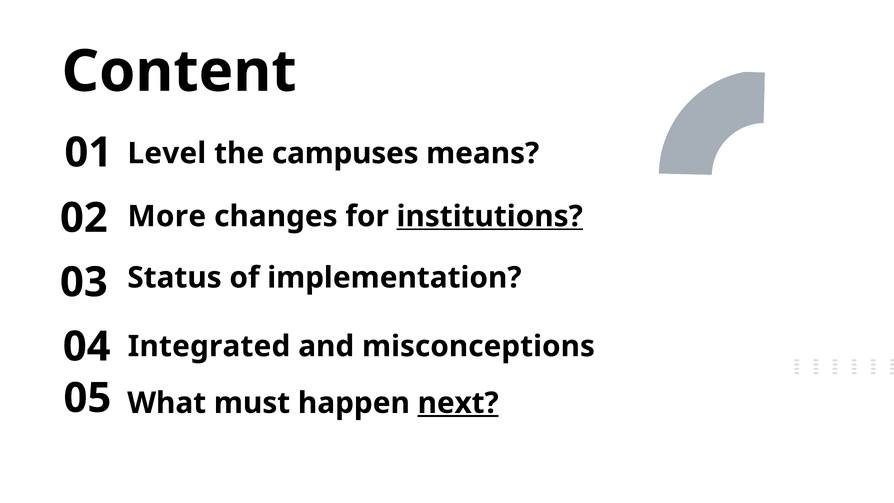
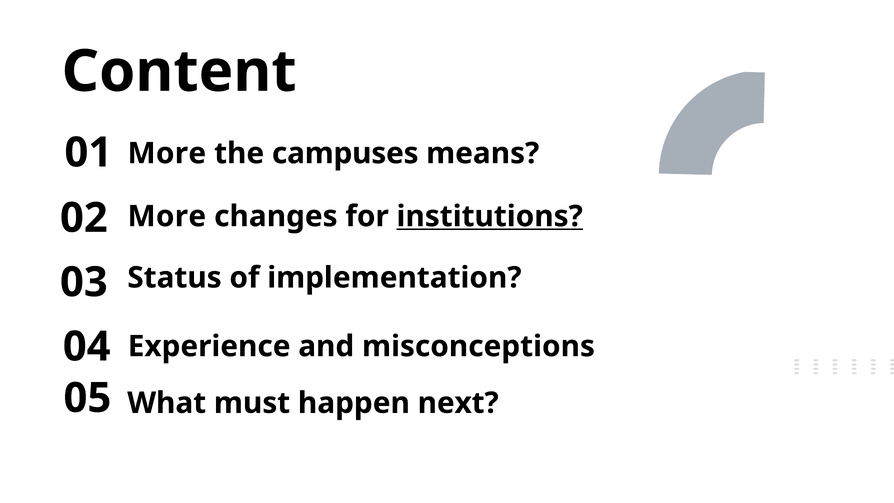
01 Level: Level -> More
Integrated: Integrated -> Experience
next underline: present -> none
